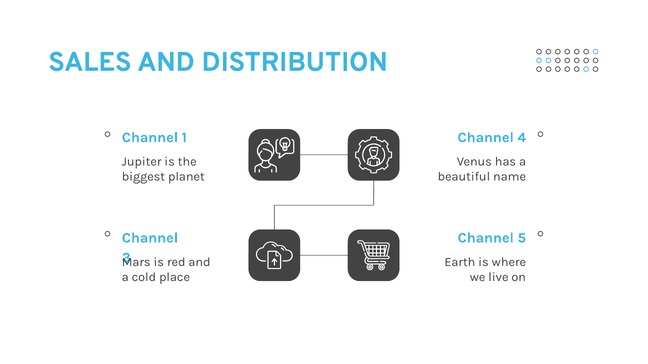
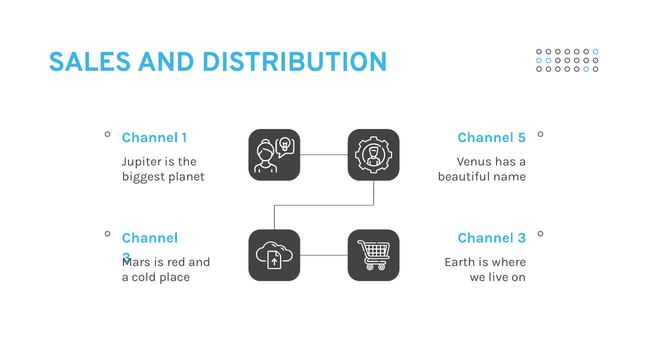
4: 4 -> 5
5 at (522, 238): 5 -> 3
